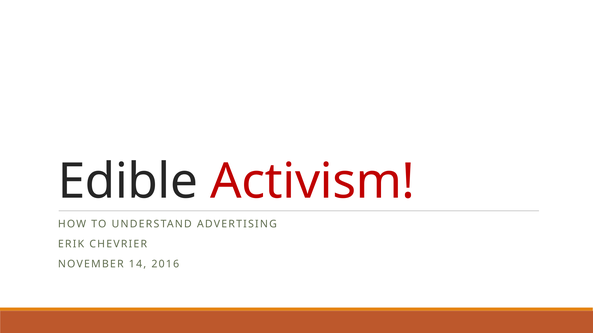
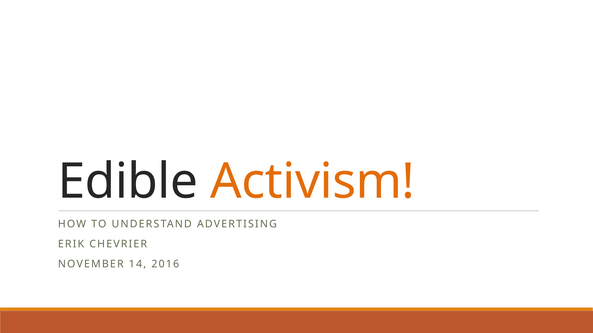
Activism colour: red -> orange
